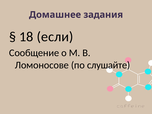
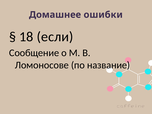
задания: задания -> ошибки
слушайте: слушайте -> название
